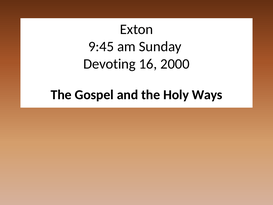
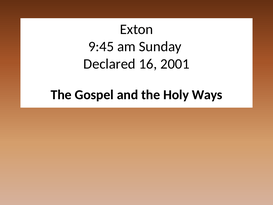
Devoting: Devoting -> Declared
2000: 2000 -> 2001
